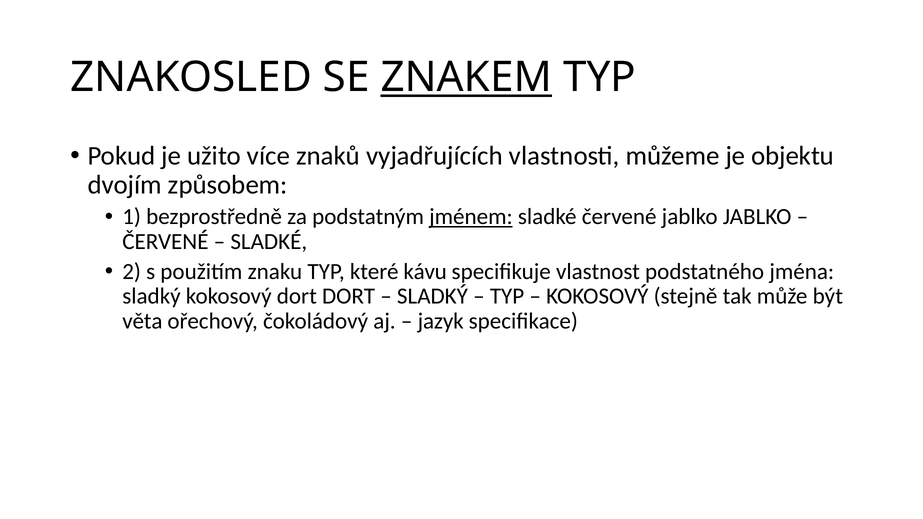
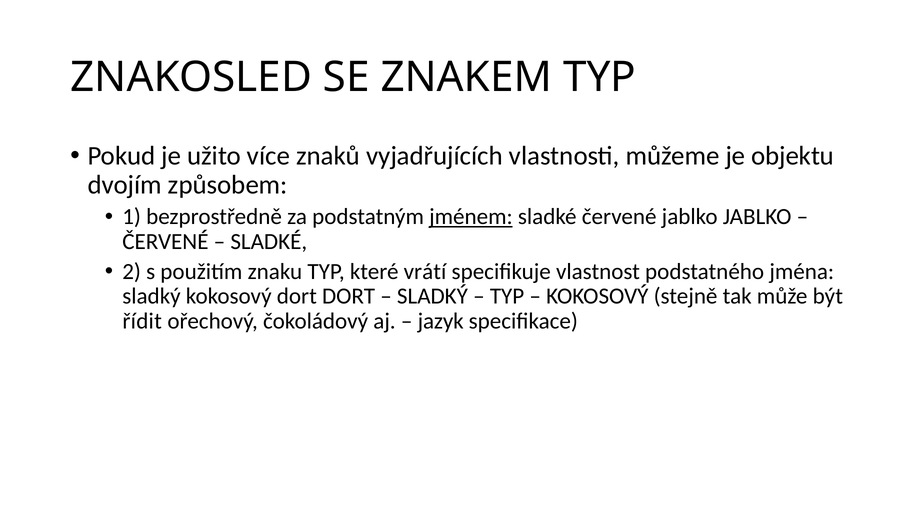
ZNAKEM underline: present -> none
kávu: kávu -> vrátí
věta: věta -> řídit
